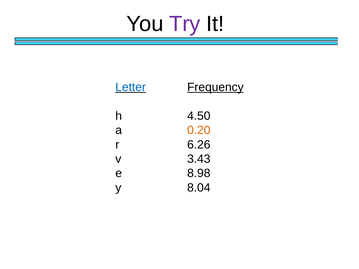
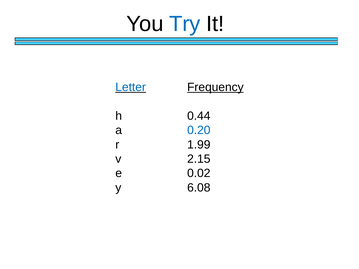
Try colour: purple -> blue
4.50: 4.50 -> 0.44
0.20 colour: orange -> blue
6.26: 6.26 -> 1.99
3.43: 3.43 -> 2.15
8.98: 8.98 -> 0.02
8.04: 8.04 -> 6.08
